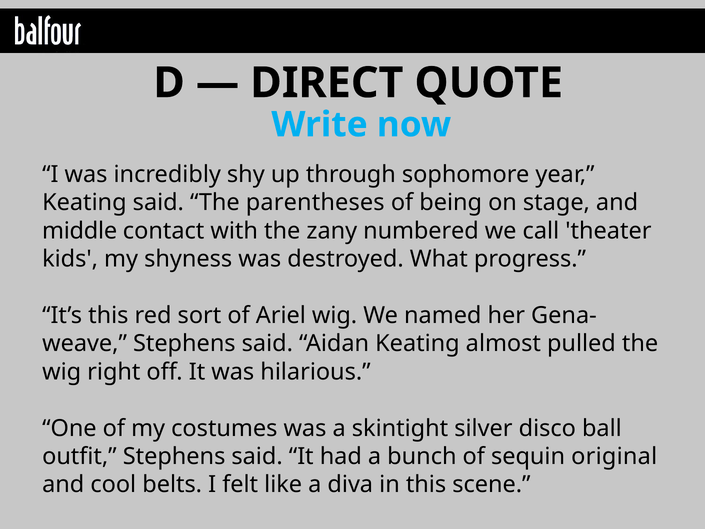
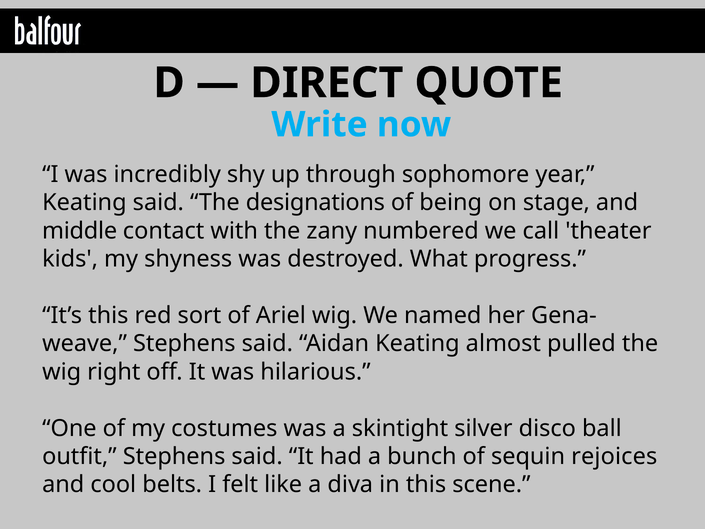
parentheses: parentheses -> designations
original: original -> rejoices
